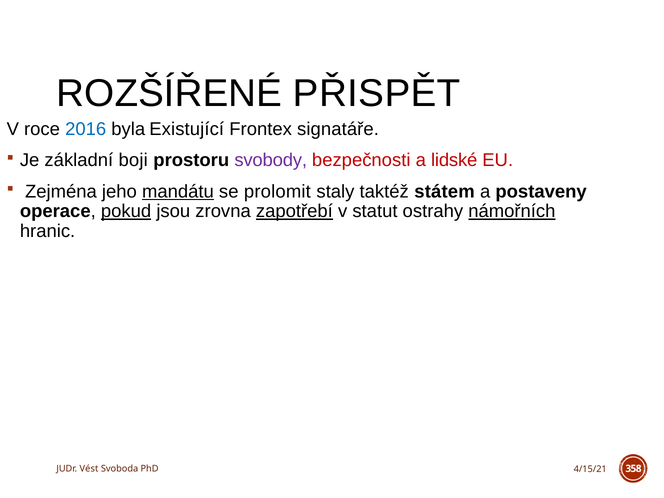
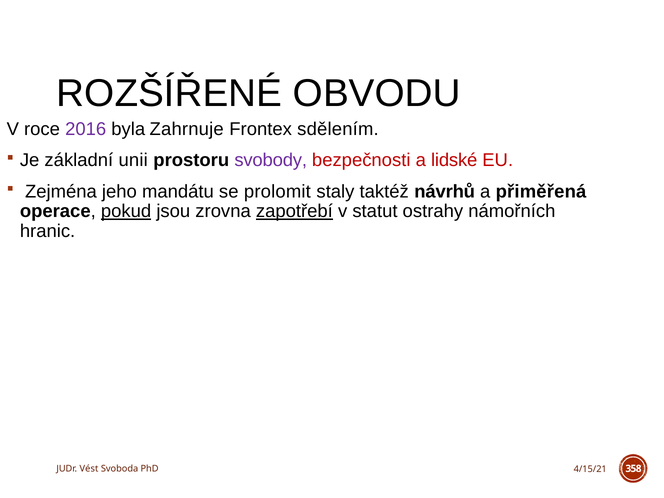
PŘISPĚT: PŘISPĚT -> OBVODU
2016 colour: blue -> purple
Existující: Existující -> Zahrnuje
signatáře: signatáře -> sdělením
boji: boji -> unii
mandátu underline: present -> none
státem: státem -> návrhů
postaveny: postaveny -> přiměřená
námořních underline: present -> none
